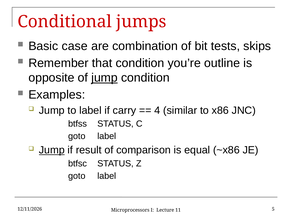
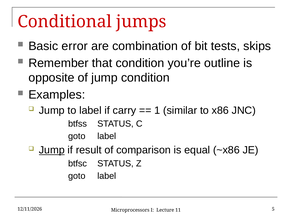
case: case -> error
jump at (104, 78) underline: present -> none
4: 4 -> 1
